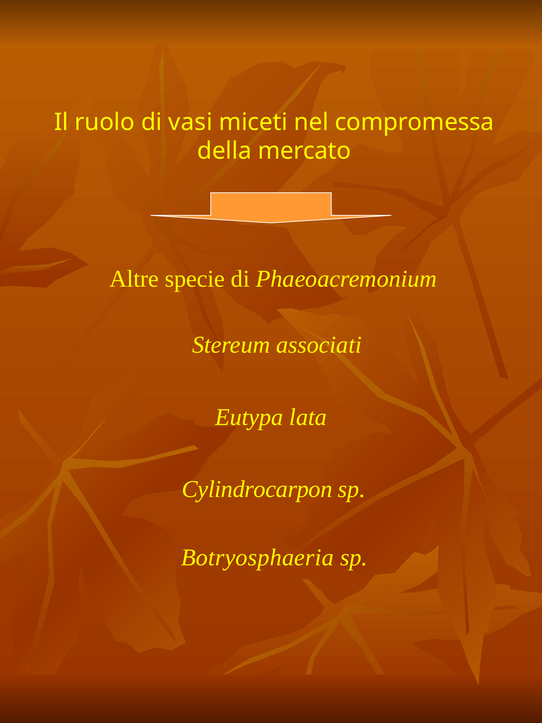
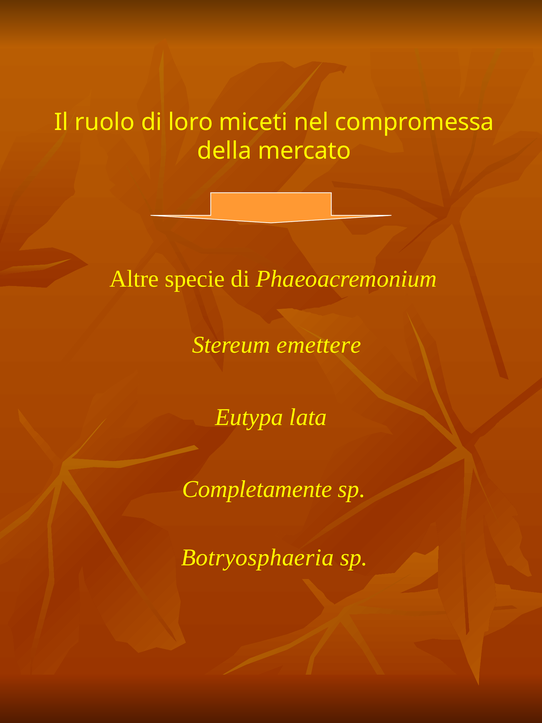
vasi: vasi -> loro
associati: associati -> emettere
Cylindrocarpon: Cylindrocarpon -> Completamente
